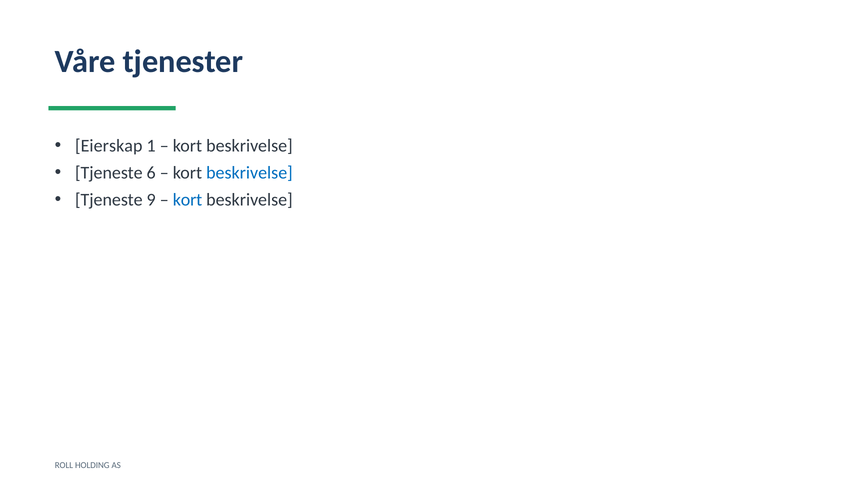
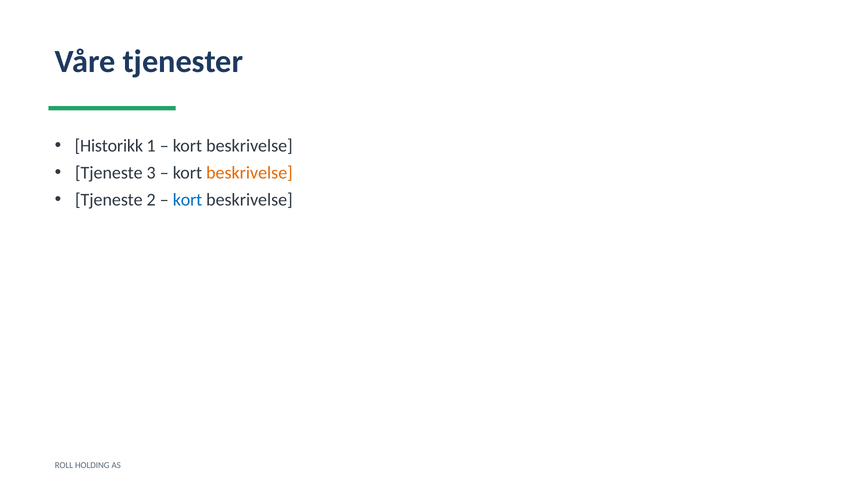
Eierskap: Eierskap -> Historikk
6: 6 -> 3
beskrivelse at (249, 173) colour: blue -> orange
9: 9 -> 2
